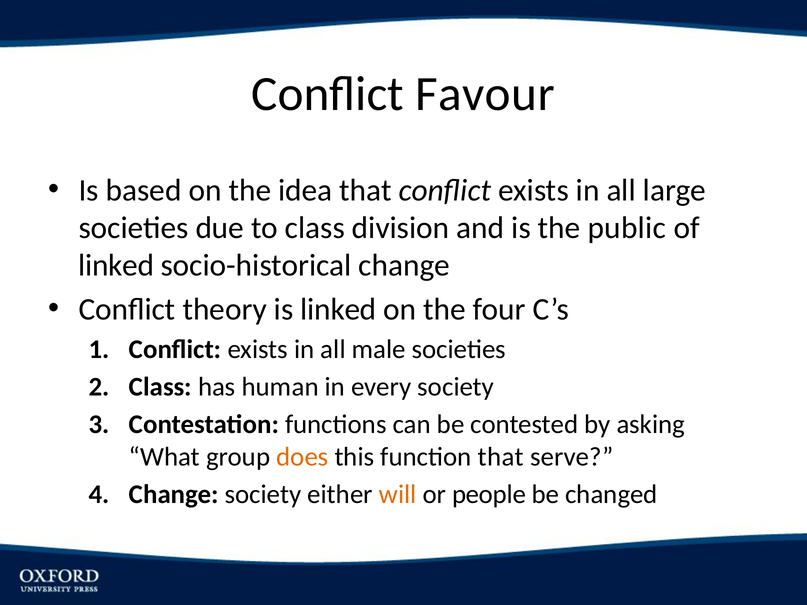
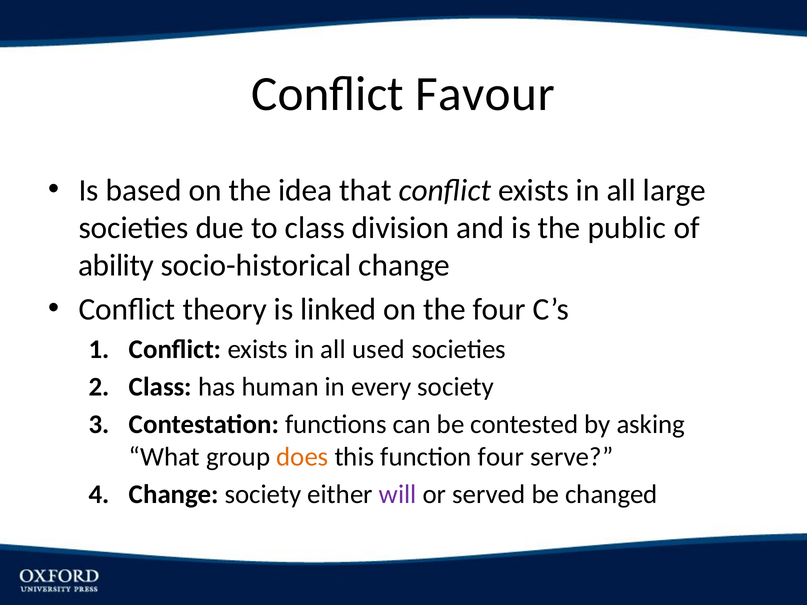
linked at (116, 266): linked -> ability
male: male -> used
function that: that -> four
will colour: orange -> purple
people: people -> served
